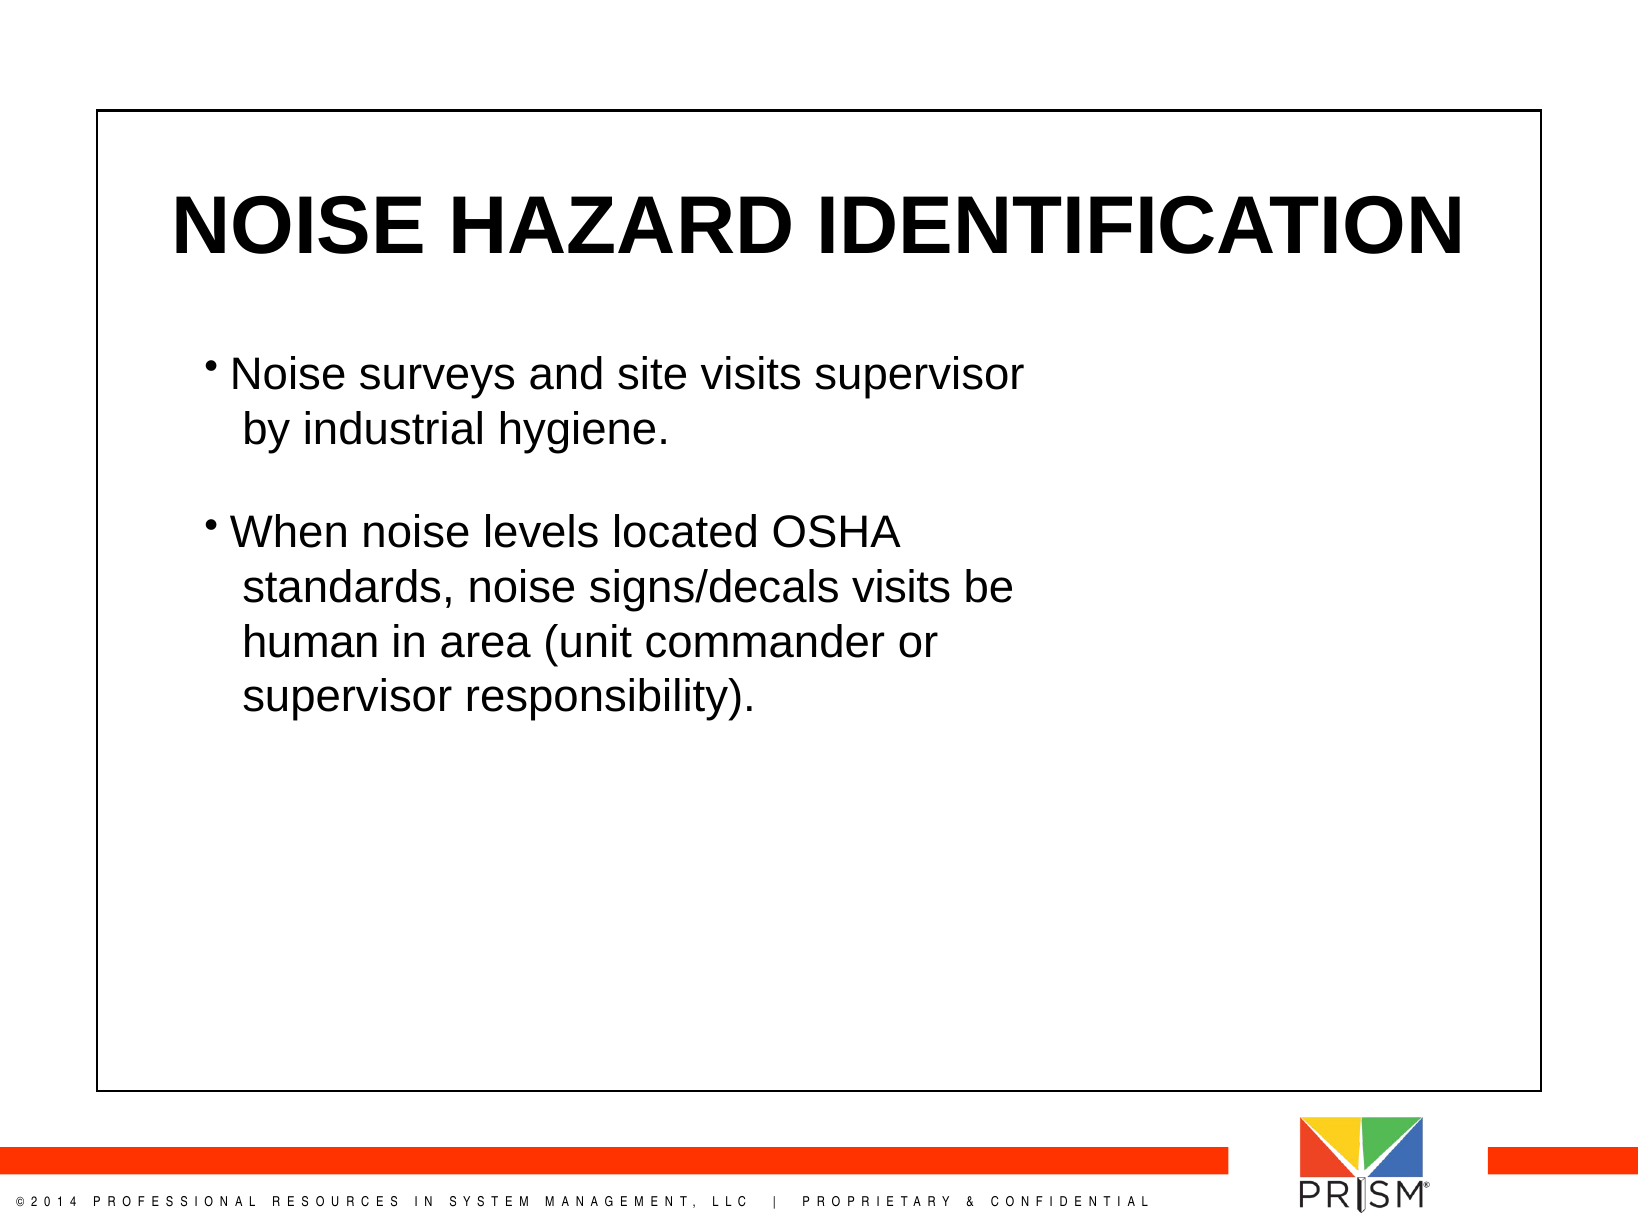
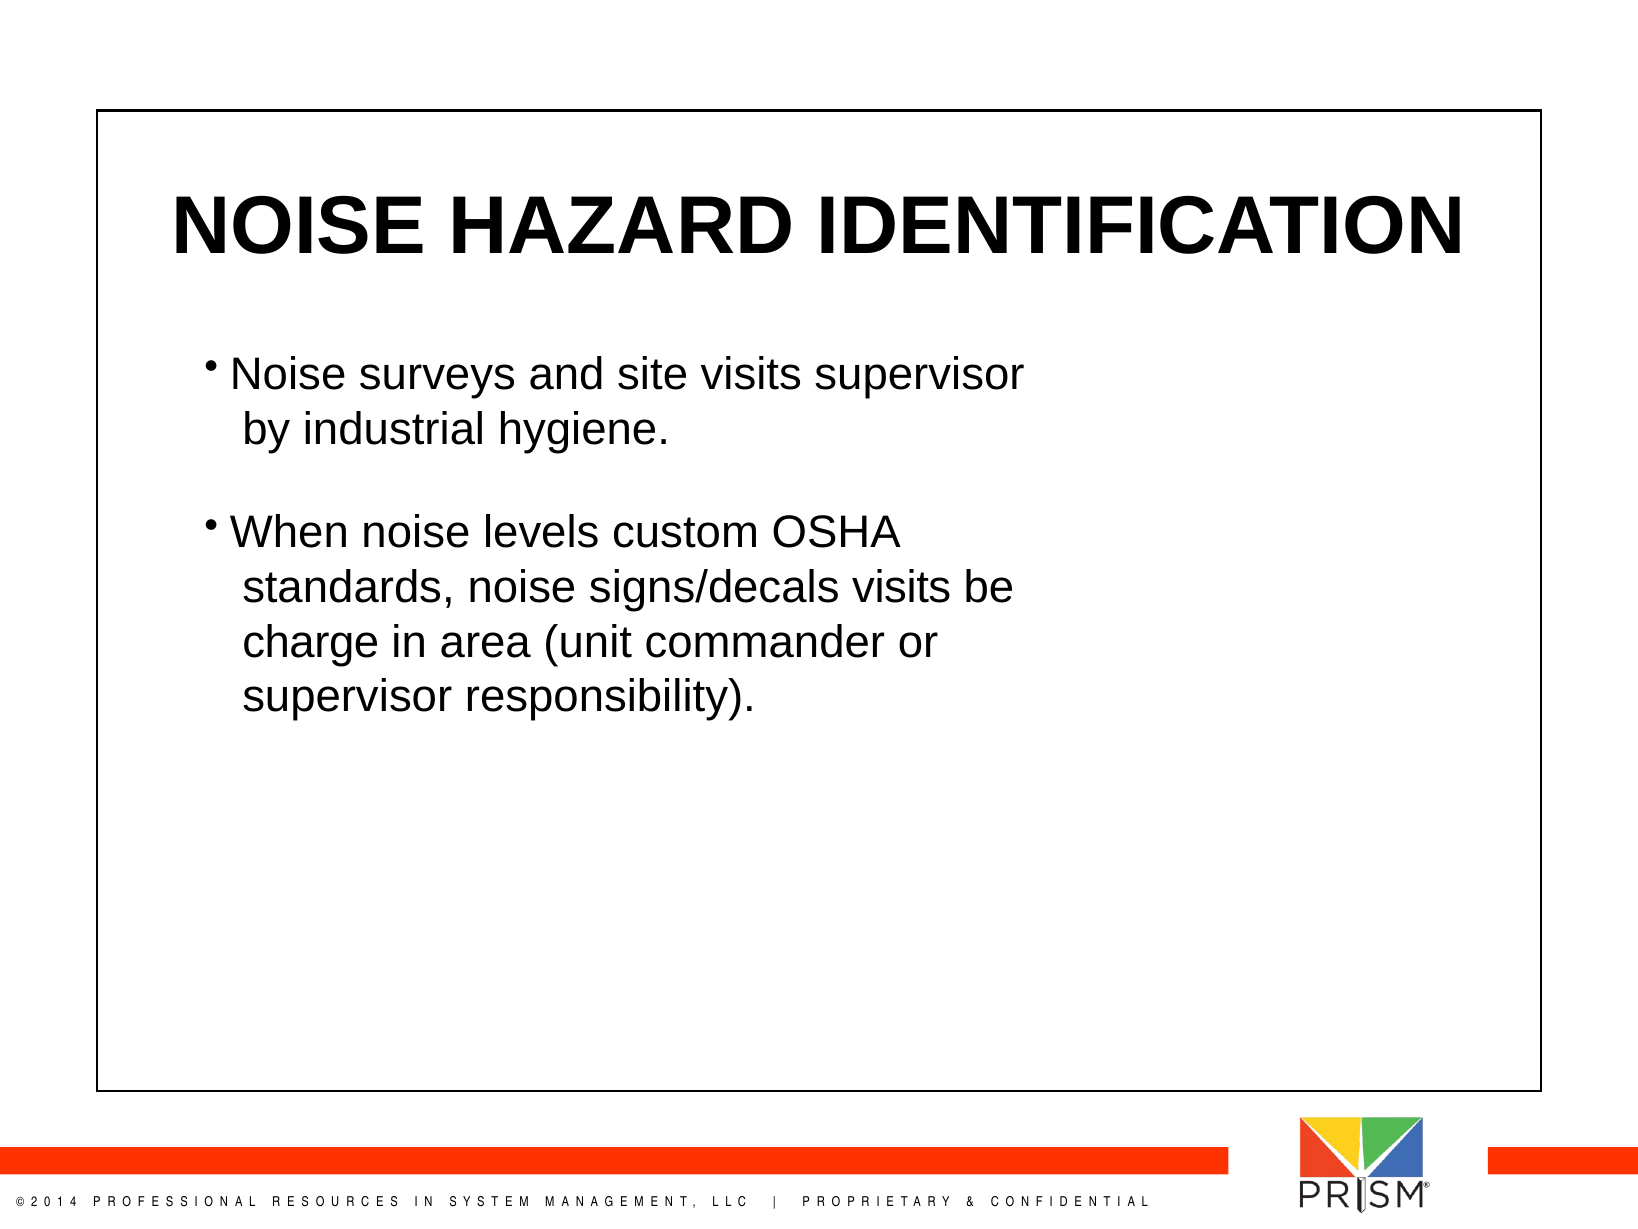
located: located -> custom
human: human -> charge
